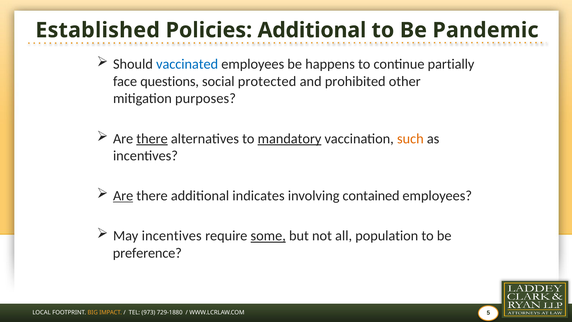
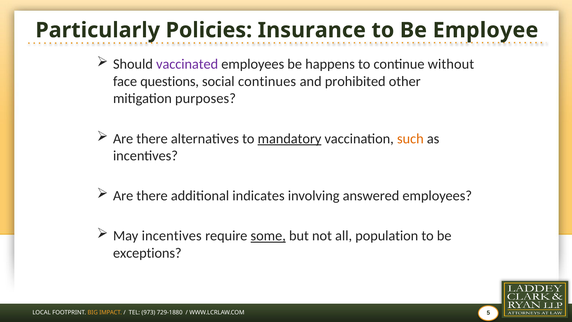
Established: Established -> Particularly
Policies Additional: Additional -> Insurance
Pandemic: Pandemic -> Employee
vaccinated colour: blue -> purple
partially: partially -> without
protected: protected -> continues
there at (152, 139) underline: present -> none
Are at (123, 196) underline: present -> none
contained: contained -> answered
preference: preference -> exceptions
